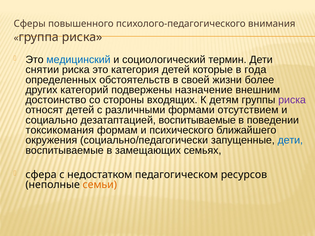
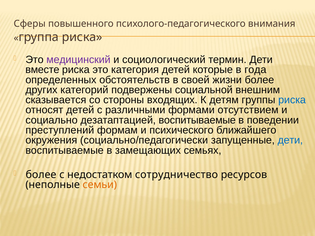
медицинский colour: blue -> purple
снятии: снятии -> вместе
назначение: назначение -> социальной
достоинство: достоинство -> сказывается
риска at (292, 100) colour: purple -> blue
токсикомания: токсикомания -> преступлений
сфера at (41, 175): сфера -> более
педагогическом: педагогическом -> сотрудничество
